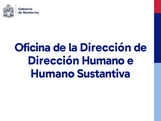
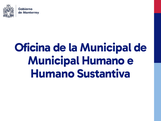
la Dirección: Dirección -> Municipal
Dirección at (54, 60): Dirección -> Municipal
